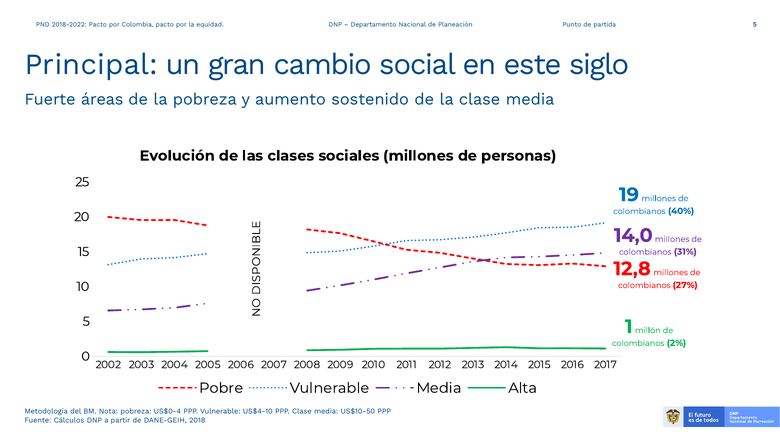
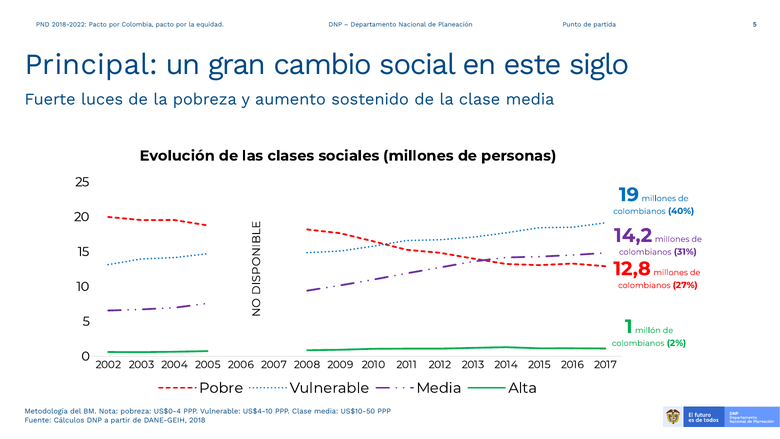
áreas: áreas -> luces
14,0: 14,0 -> 14,2
